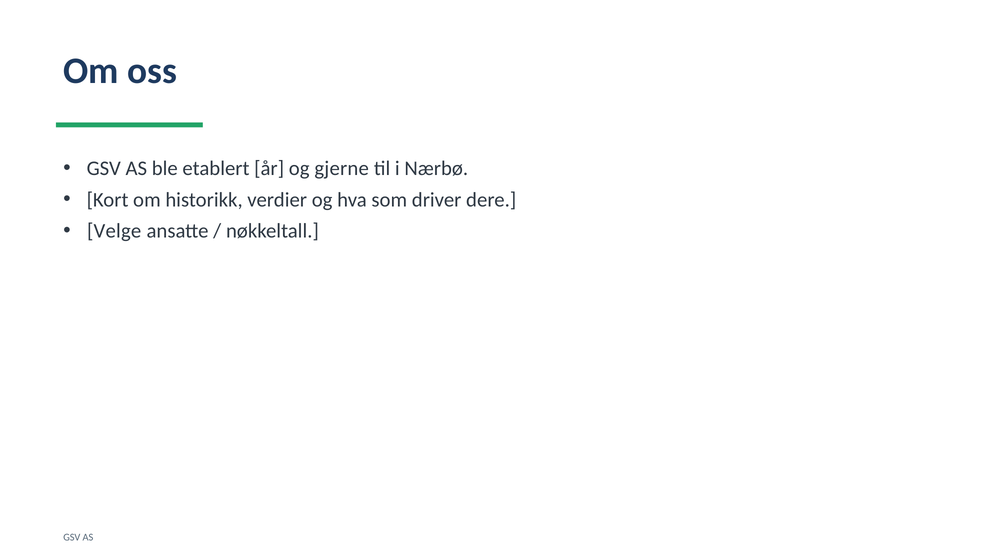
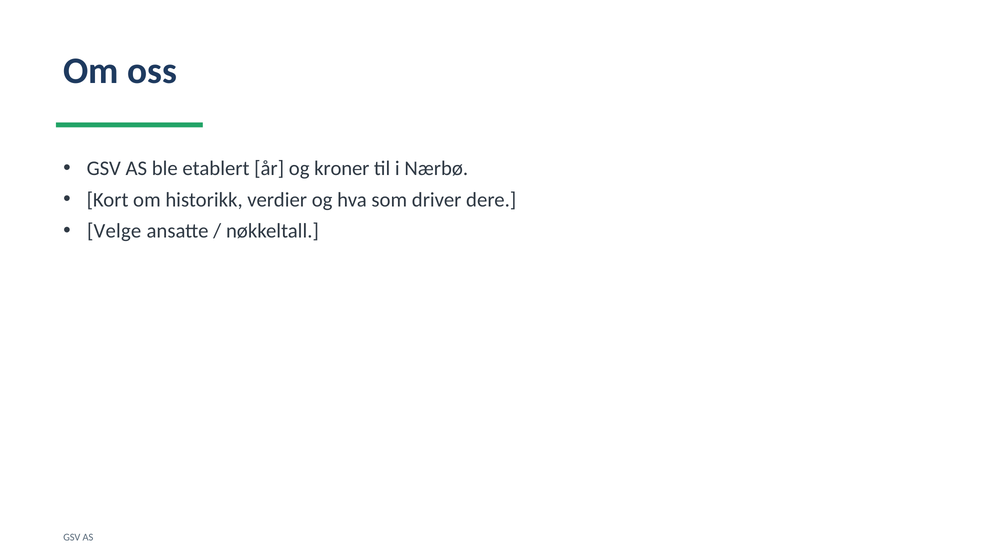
gjerne: gjerne -> kroner
